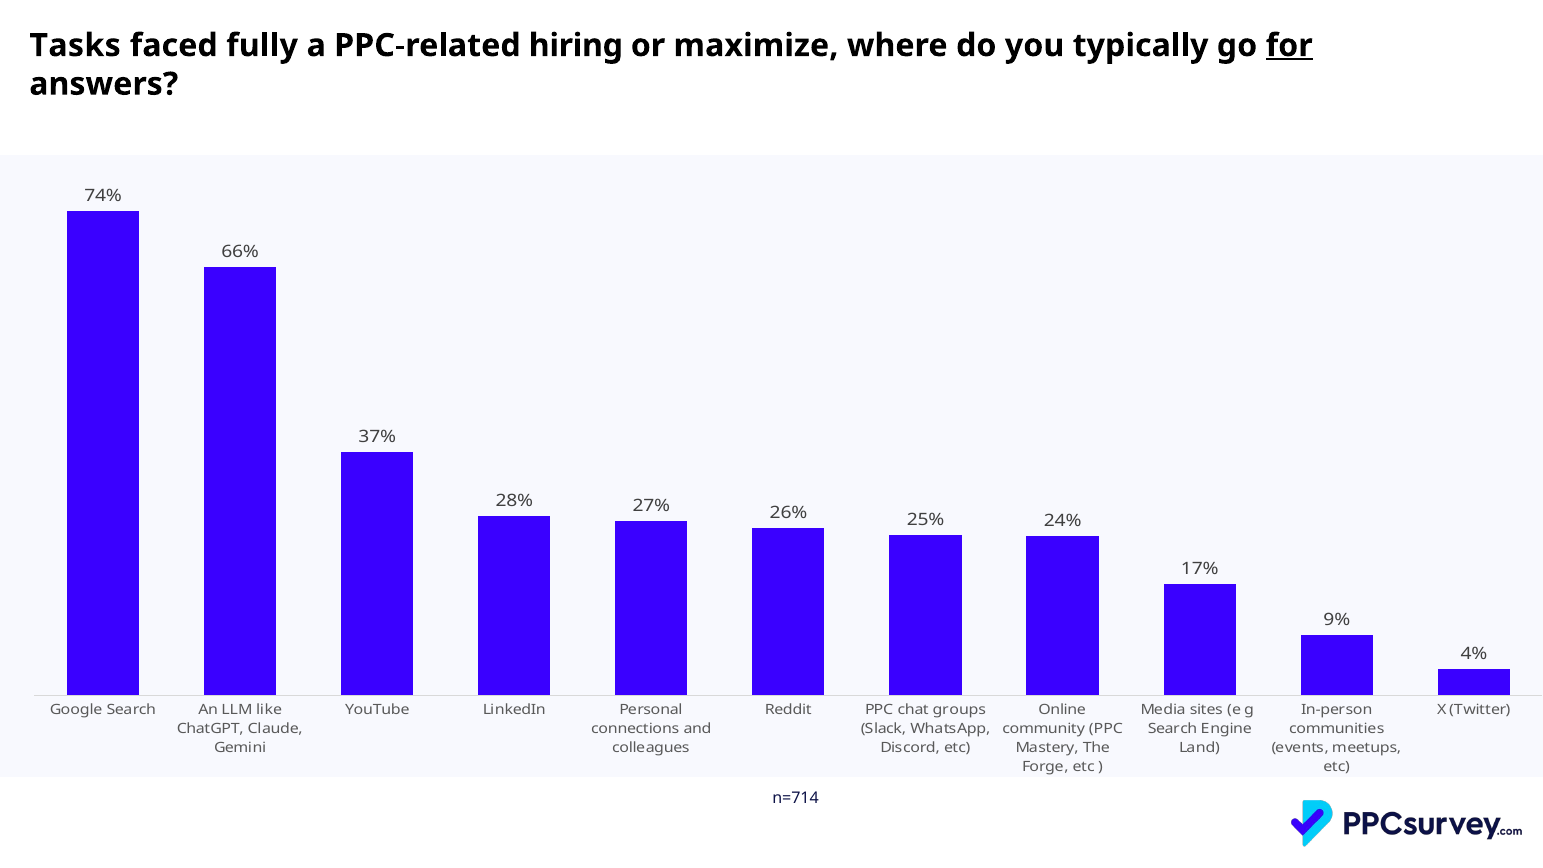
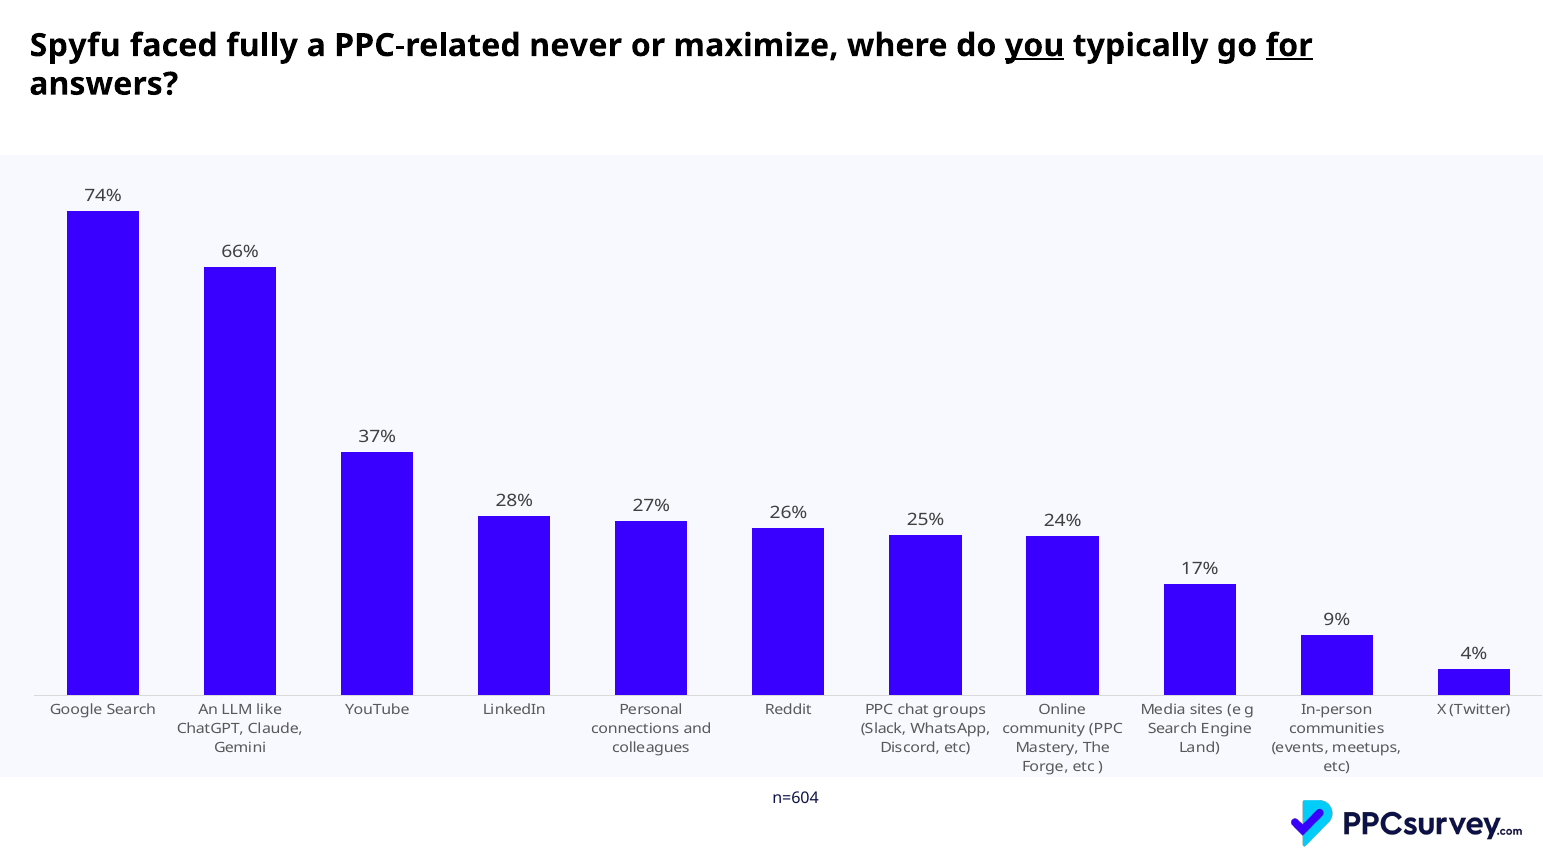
Tasks: Tasks -> Spyfu
hiring: hiring -> never
you underline: none -> present
n=714: n=714 -> n=604
